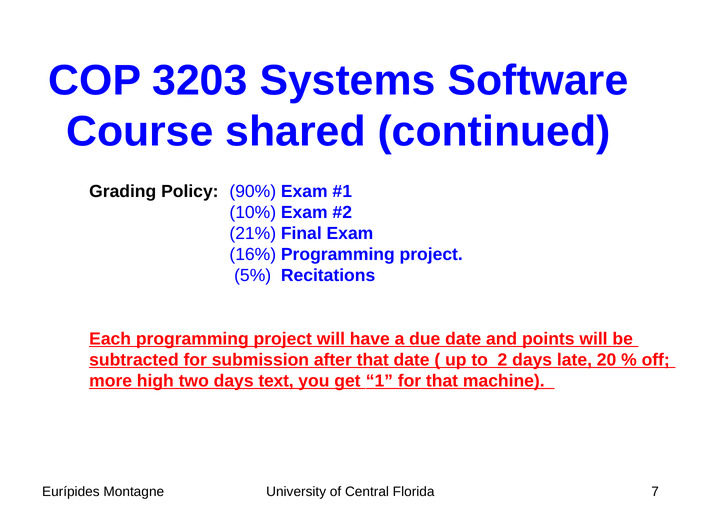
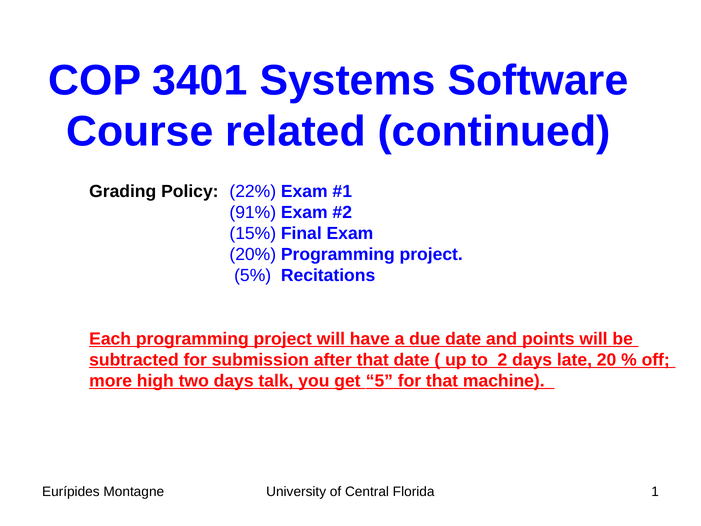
3203: 3203 -> 3401
shared: shared -> related
90%: 90% -> 22%
10%: 10% -> 91%
21%: 21% -> 15%
16%: 16% -> 20%
text: text -> talk
1: 1 -> 5
7: 7 -> 1
